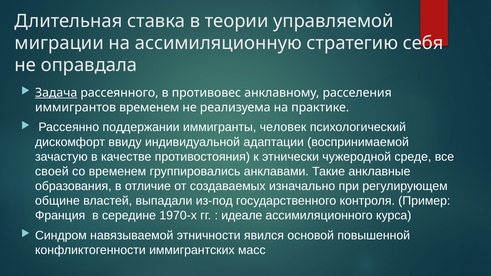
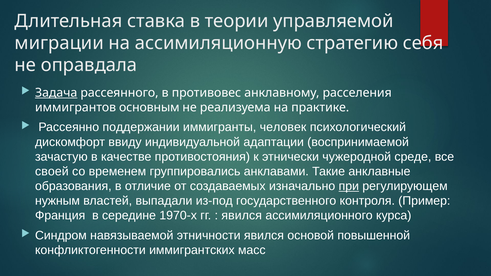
иммигрантов временем: временем -> основным
при underline: none -> present
общине: общине -> нужным
идеале at (242, 216): идеале -> явился
